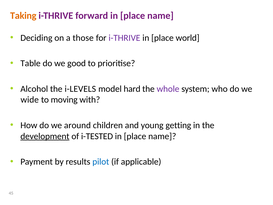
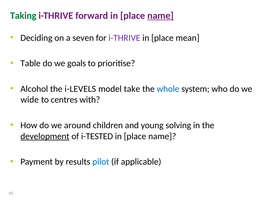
Taking colour: orange -> green
name at (160, 16) underline: none -> present
those: those -> seven
world: world -> mean
good: good -> goals
hard: hard -> take
whole colour: purple -> blue
moving: moving -> centres
getting: getting -> solving
